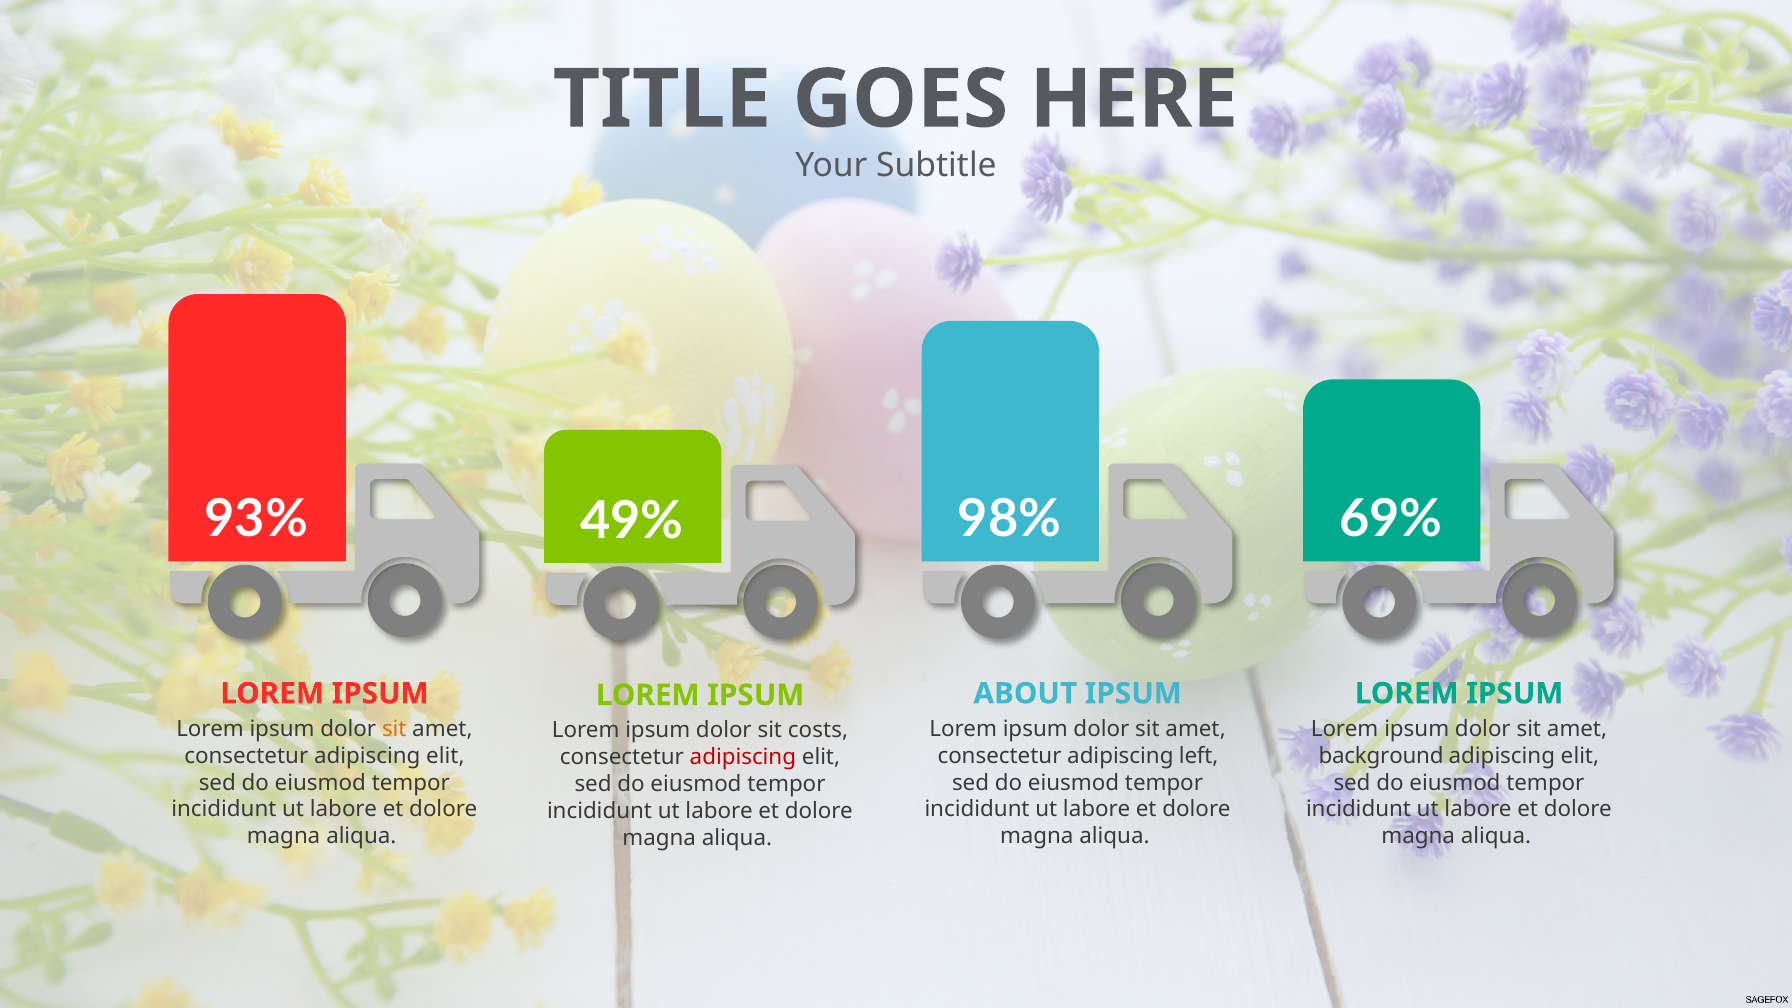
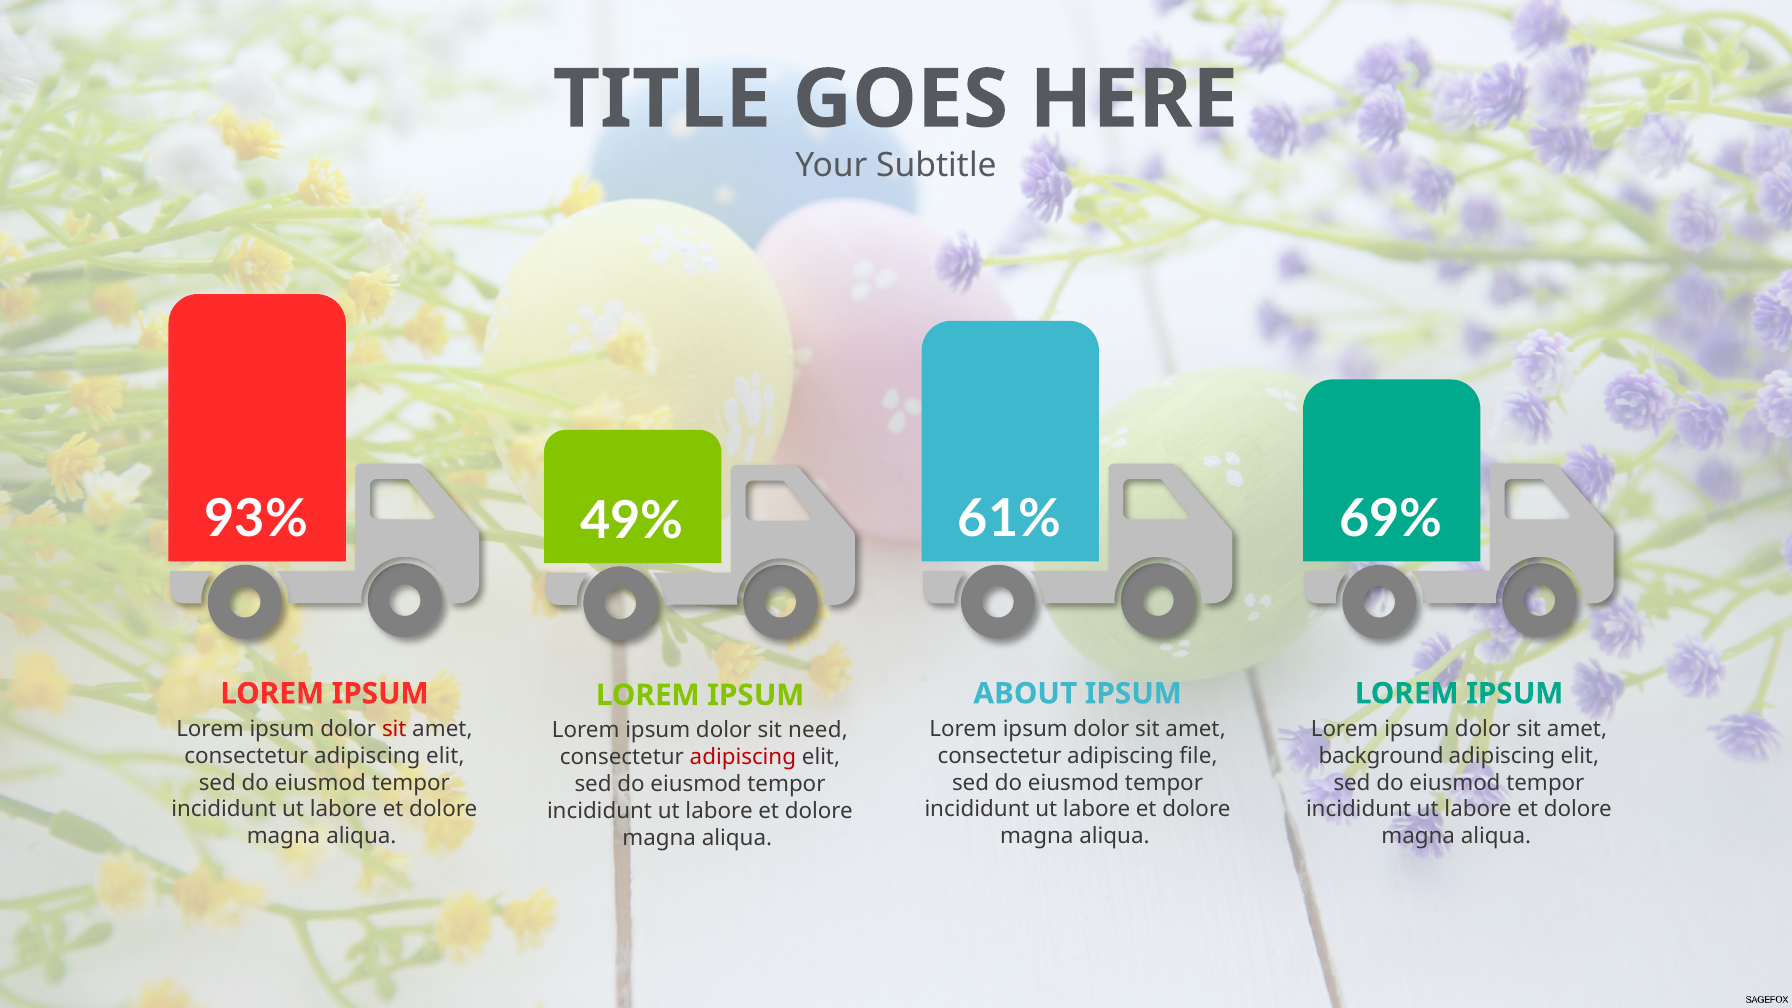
98%: 98% -> 61%
sit at (394, 729) colour: orange -> red
costs: costs -> need
left: left -> file
